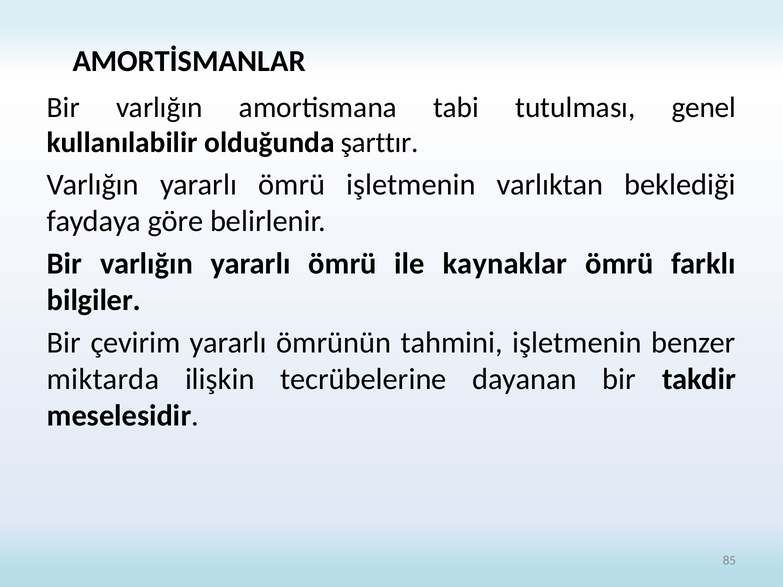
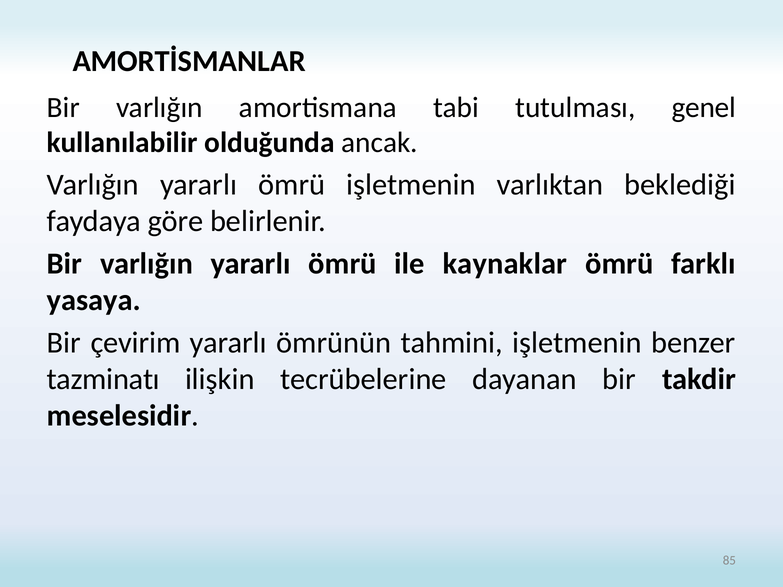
şarttır: şarttır -> ancak
bilgiler: bilgiler -> yasaya
miktarda: miktarda -> tazminatı
